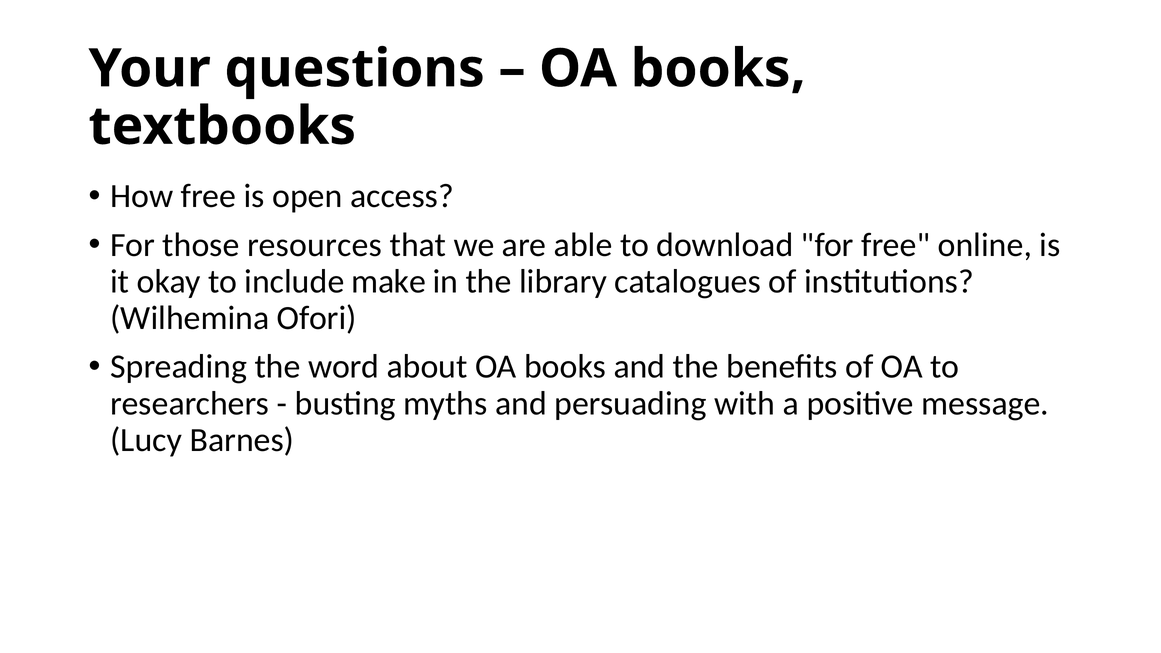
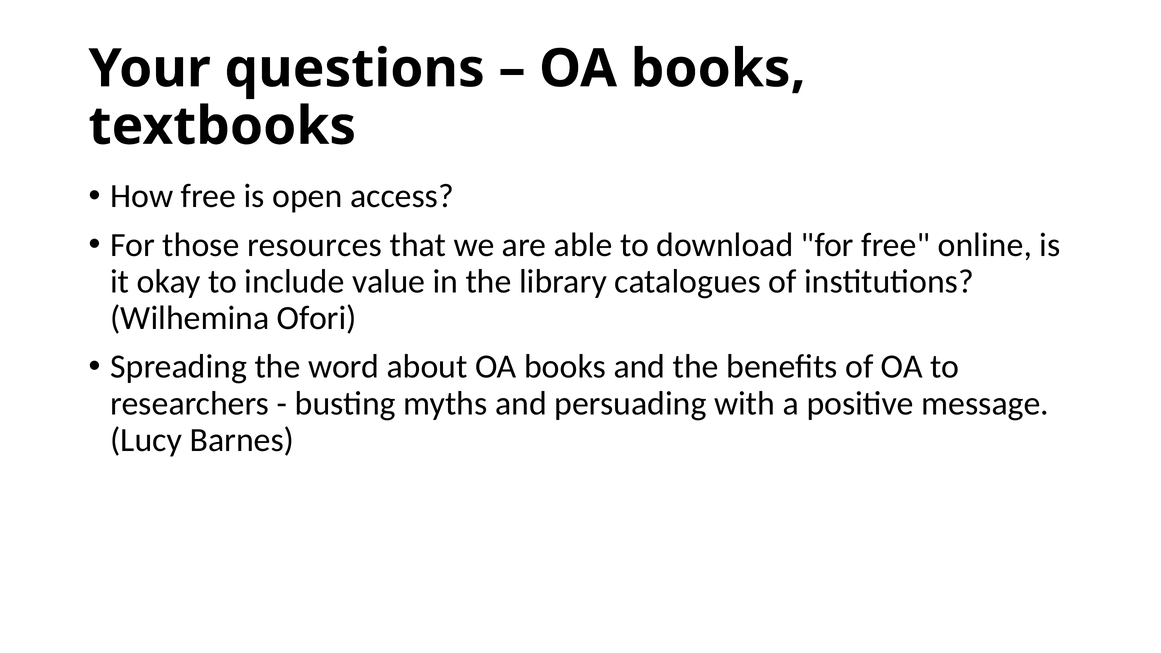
make: make -> value
